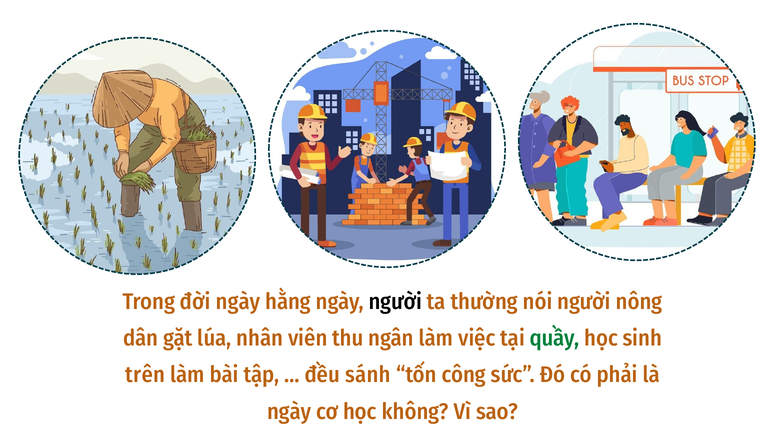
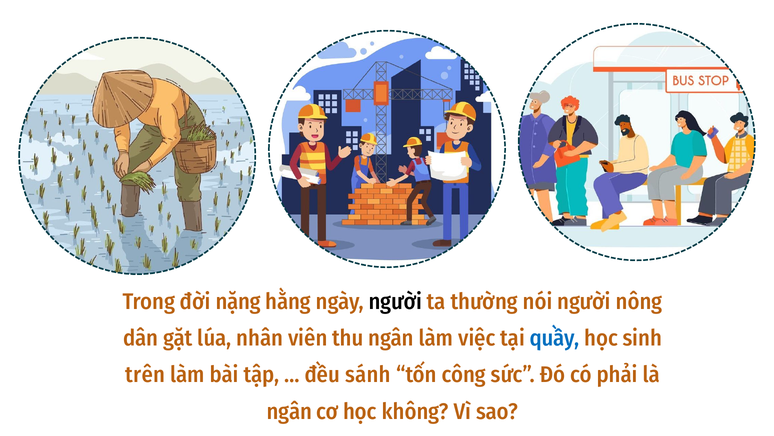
đời ngày: ngày -> nặng
quầy colour: green -> blue
ngày at (289, 411): ngày -> ngân
